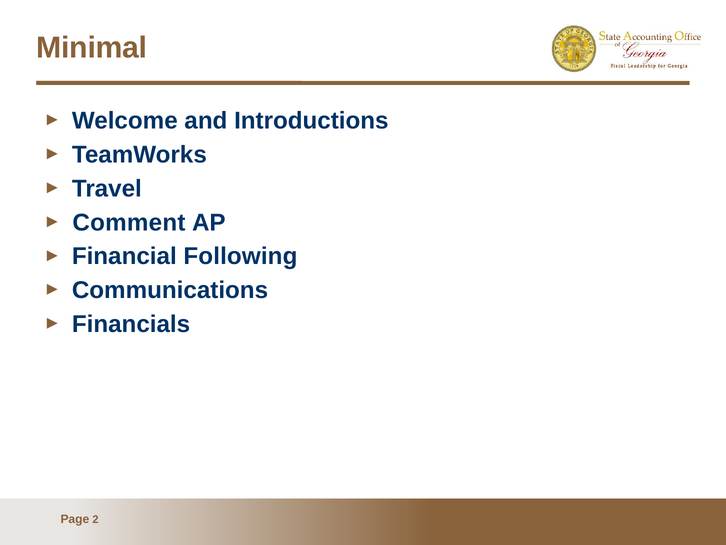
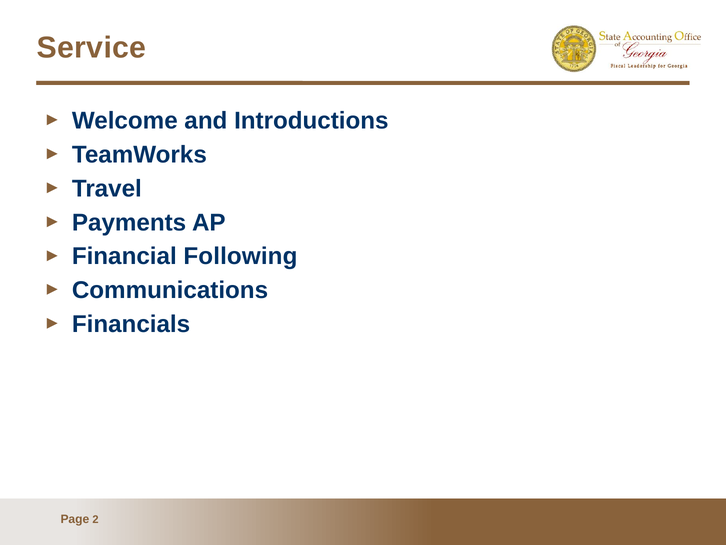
Minimal: Minimal -> Service
Comment: Comment -> Payments
